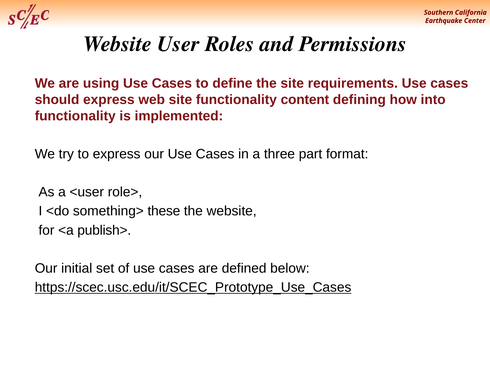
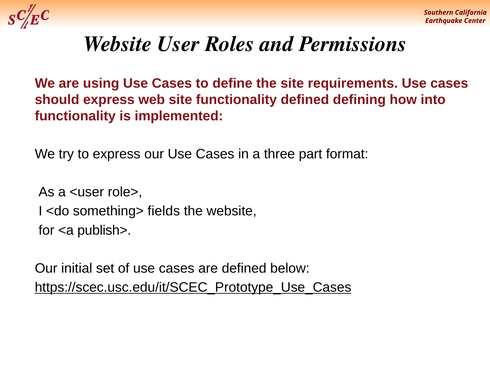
functionality content: content -> defined
these: these -> fields
